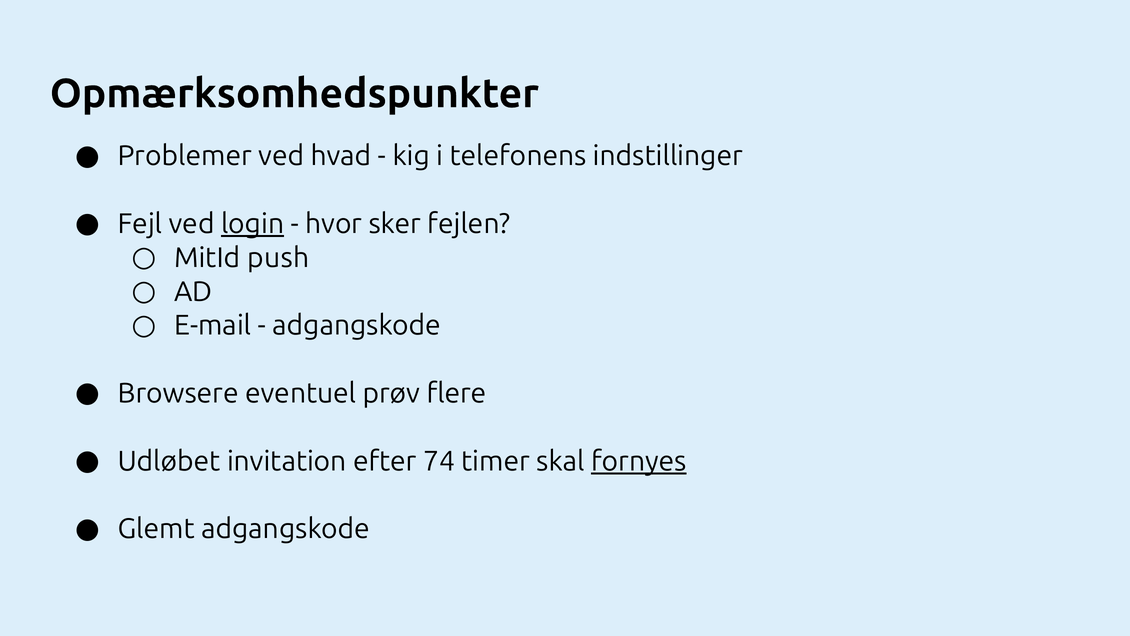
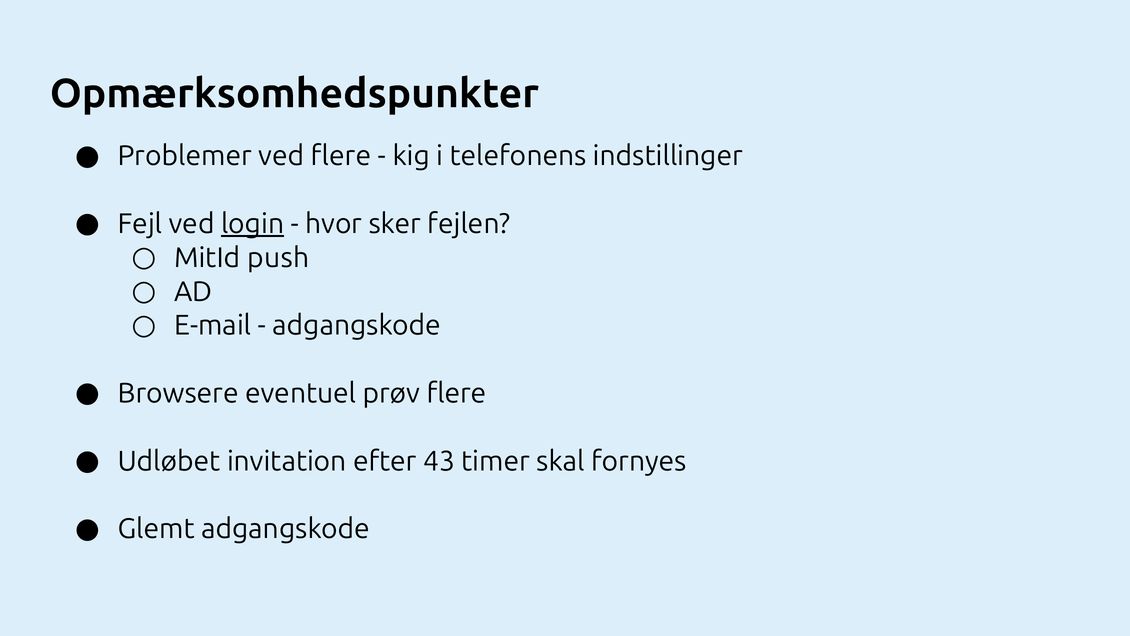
ved hvad: hvad -> flere
74: 74 -> 43
fornyes underline: present -> none
